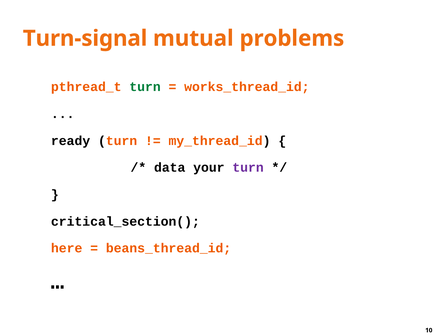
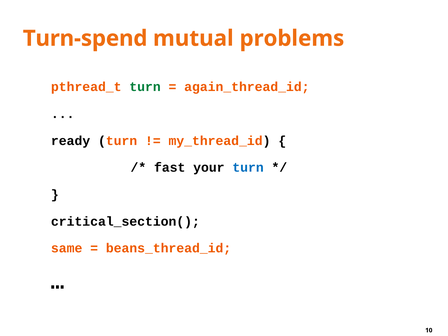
Turn-signal: Turn-signal -> Turn-spend
works_thread_id: works_thread_id -> again_thread_id
data: data -> fast
turn at (248, 168) colour: purple -> blue
here: here -> same
